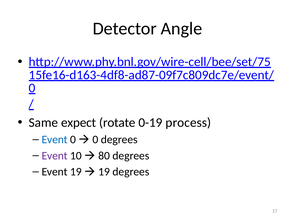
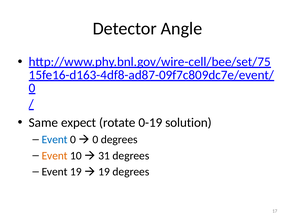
process: process -> solution
Event at (55, 156) colour: purple -> orange
80: 80 -> 31
